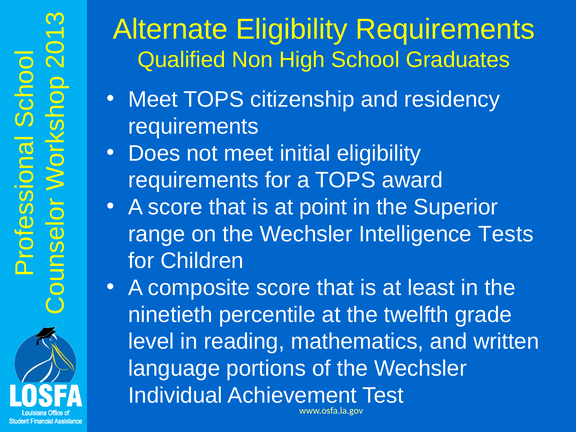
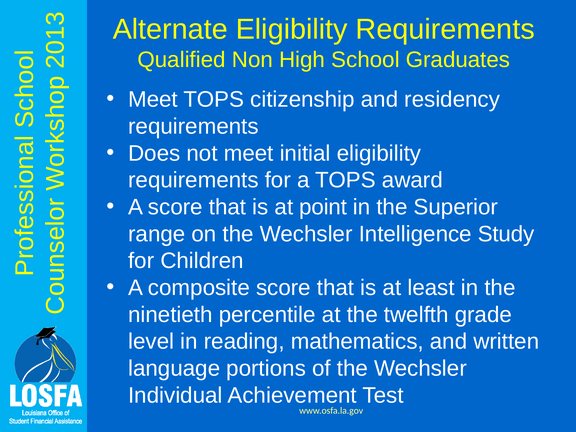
Tests: Tests -> Study
